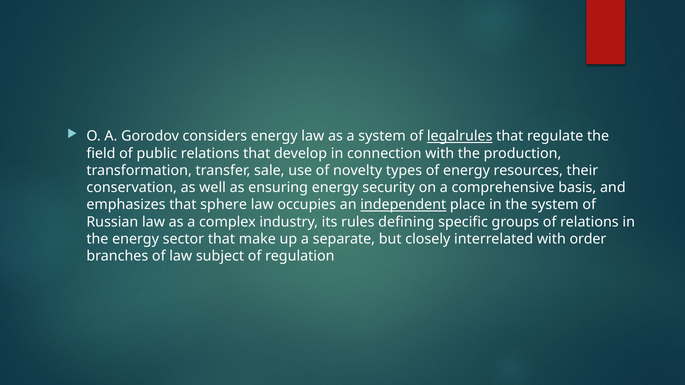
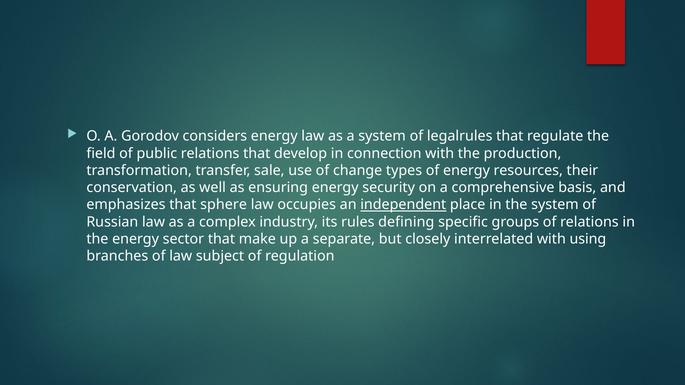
legalrules underline: present -> none
novelty: novelty -> change
order: order -> using
